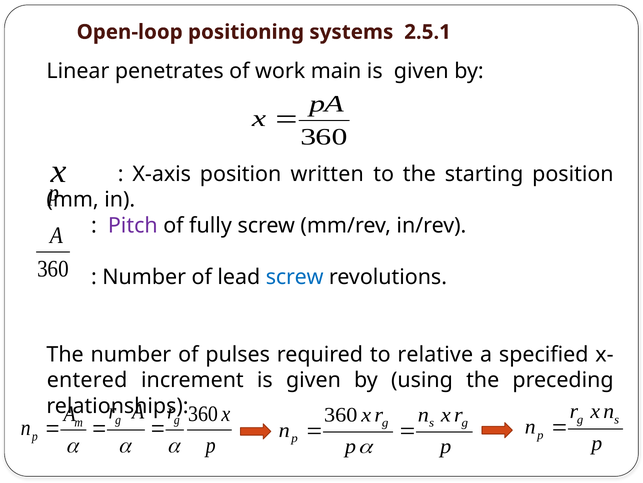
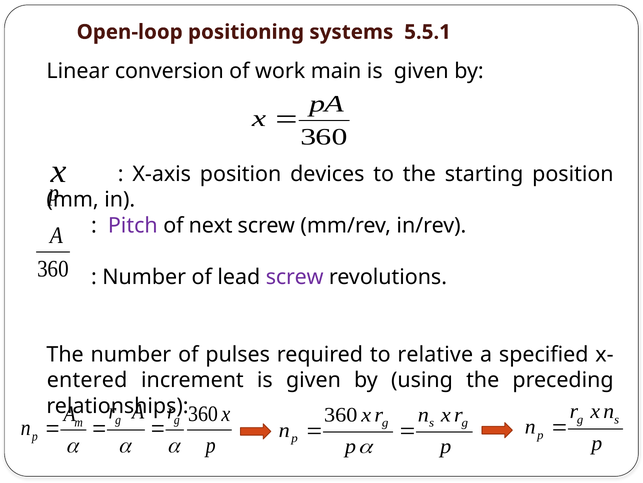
2.5.1: 2.5.1 -> 5.5.1
penetrates: penetrates -> conversion
written: written -> devices
fully: fully -> next
screw at (295, 277) colour: blue -> purple
